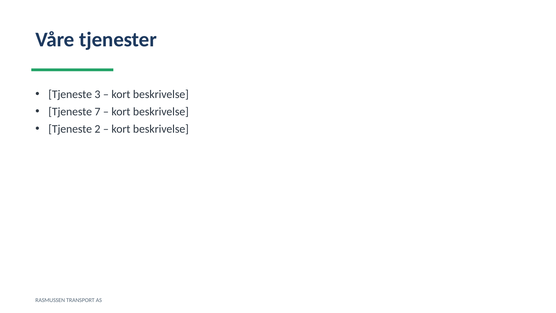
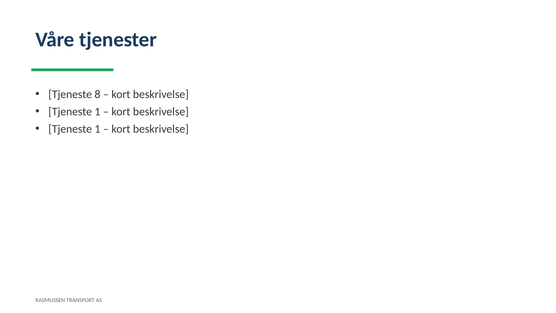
3: 3 -> 8
7 at (97, 112): 7 -> 1
2 at (97, 129): 2 -> 1
